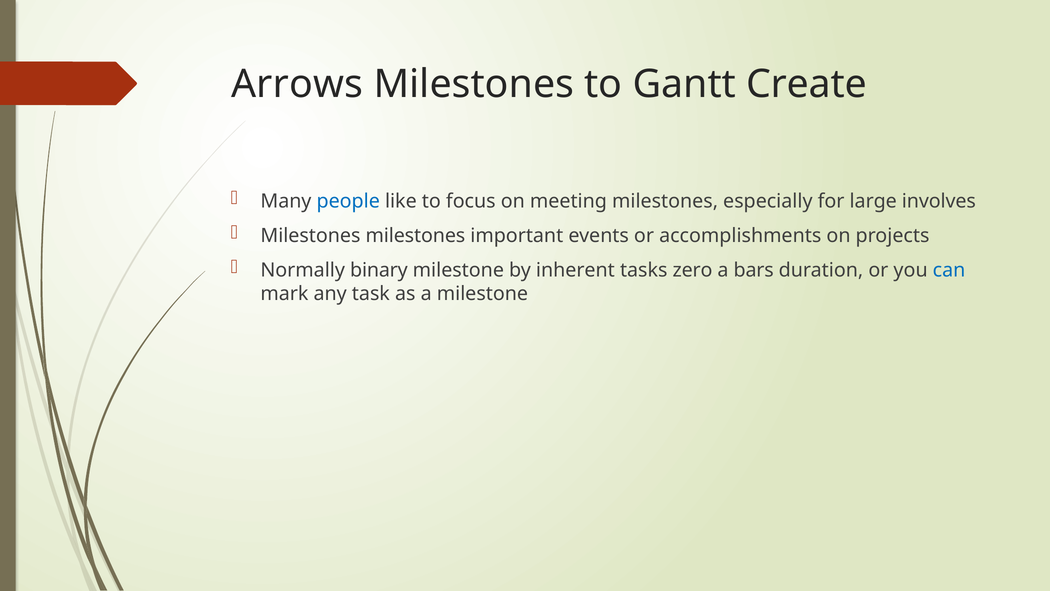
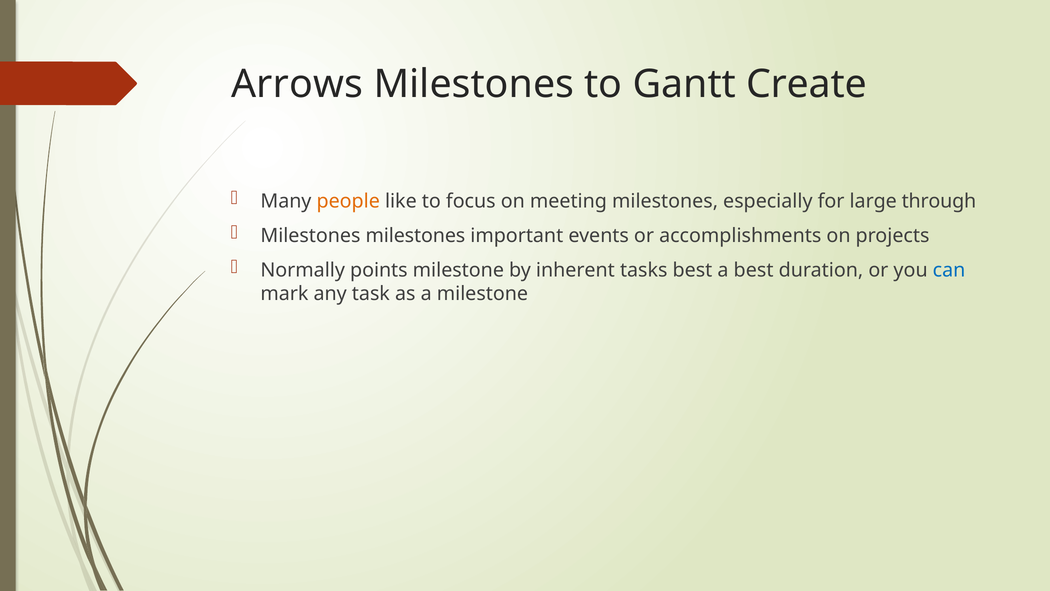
people colour: blue -> orange
involves: involves -> through
binary: binary -> points
tasks zero: zero -> best
a bars: bars -> best
